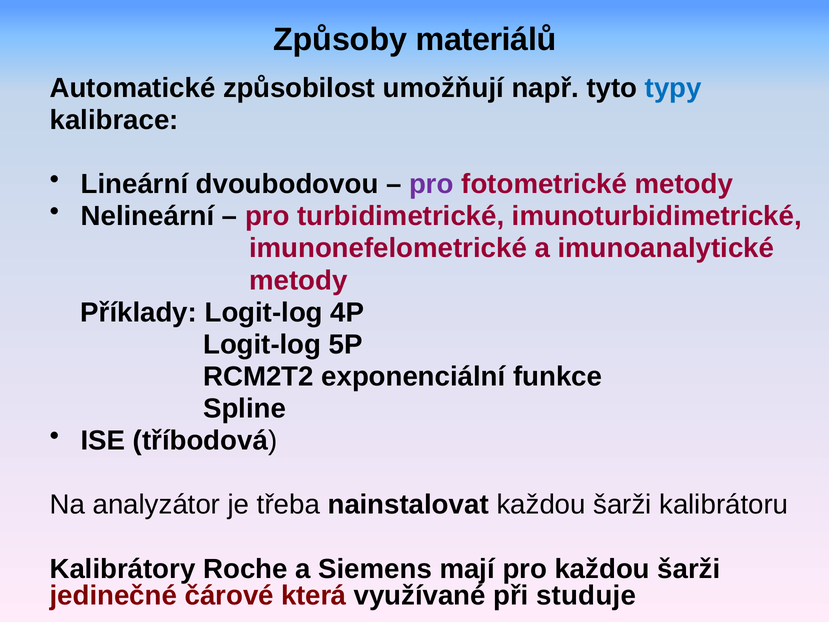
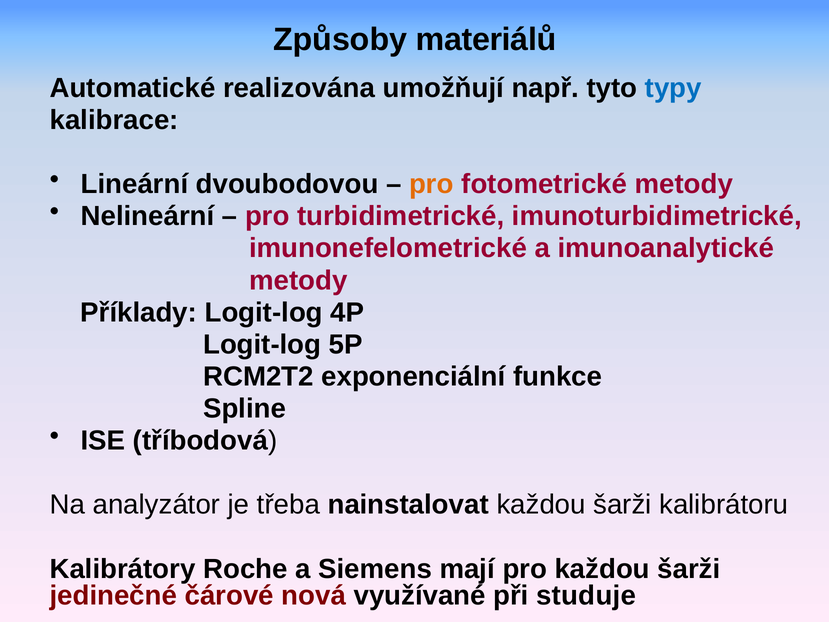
způsobilost: způsobilost -> realizována
pro at (431, 184) colour: purple -> orange
která: která -> nová
